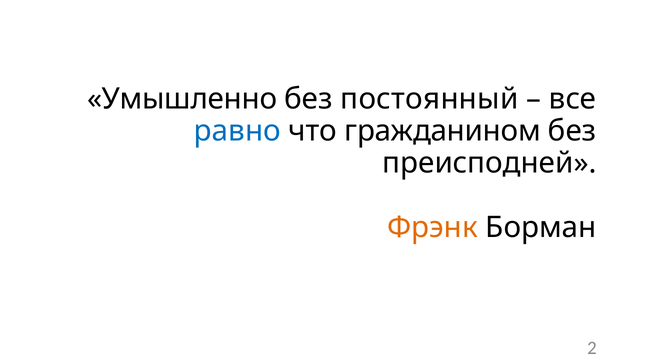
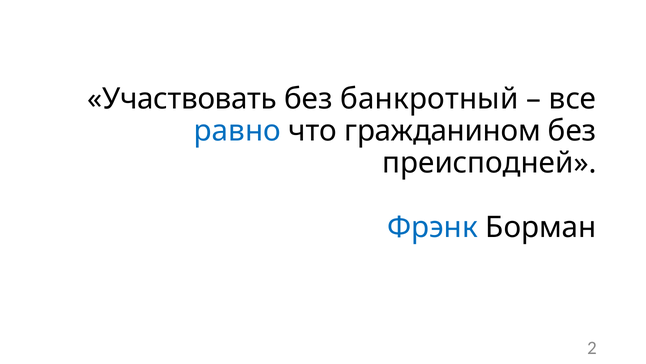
Умышленно: Умышленно -> Участвовать
постоянный: постоянный -> банкротный
Фрэнк colour: orange -> blue
